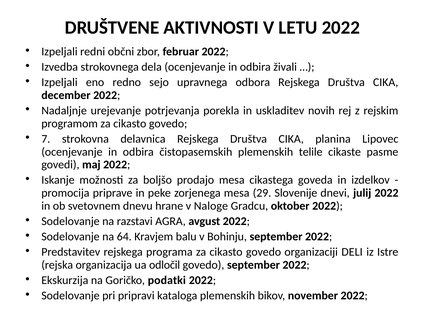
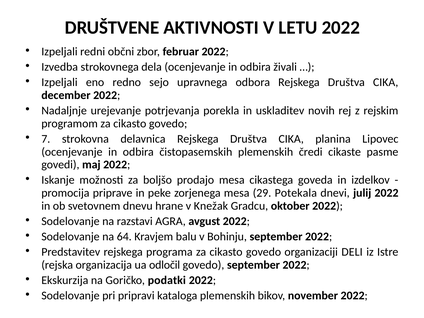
telile: telile -> čredi
Slovenije: Slovenije -> Potekala
Naloge: Naloge -> Knežak
